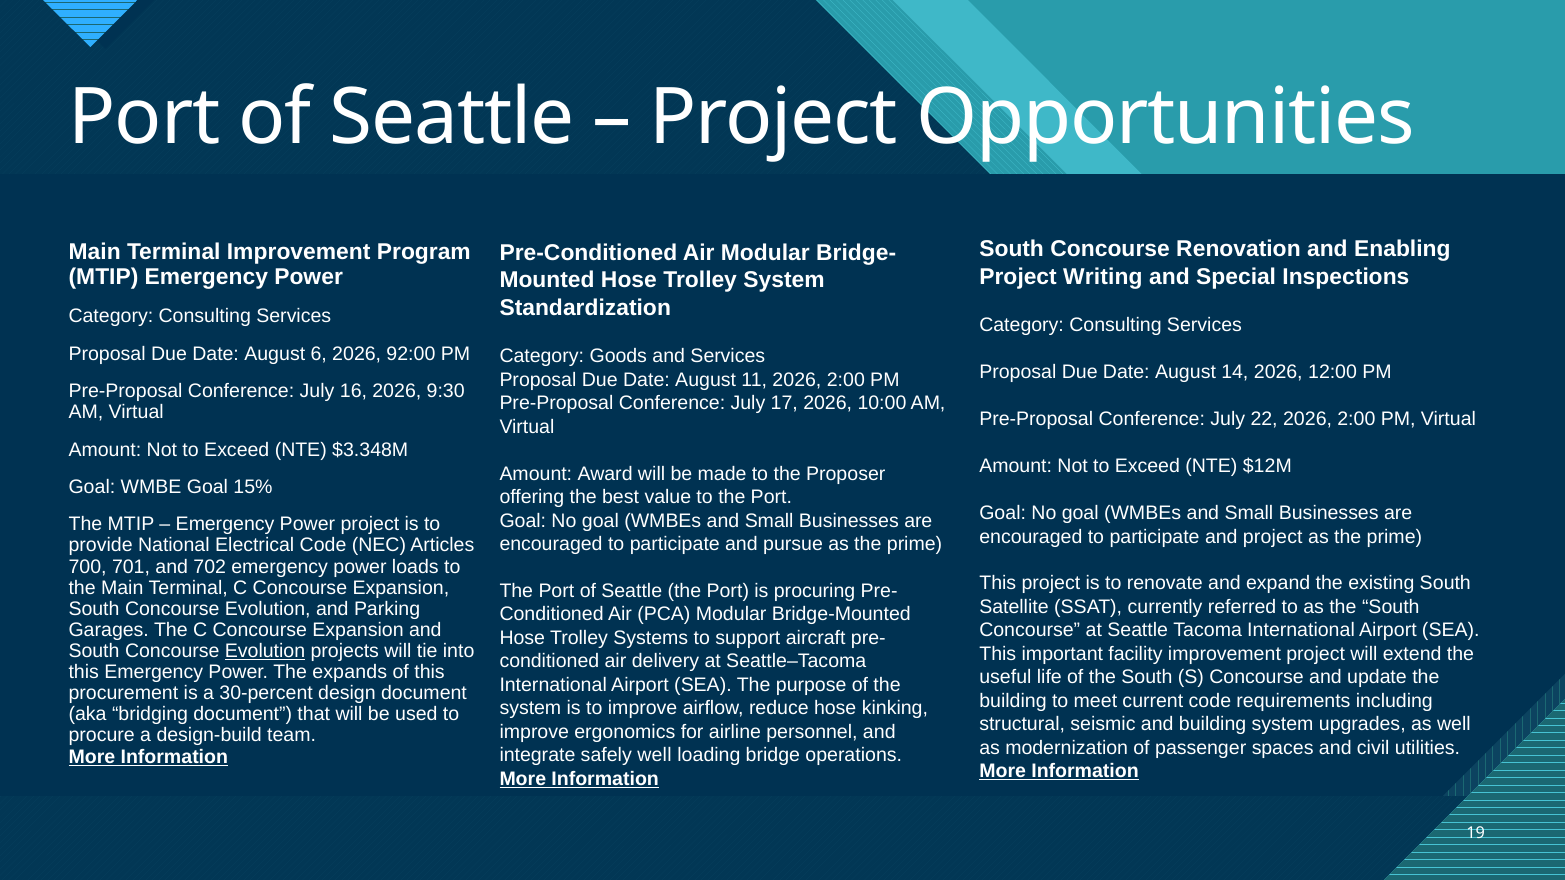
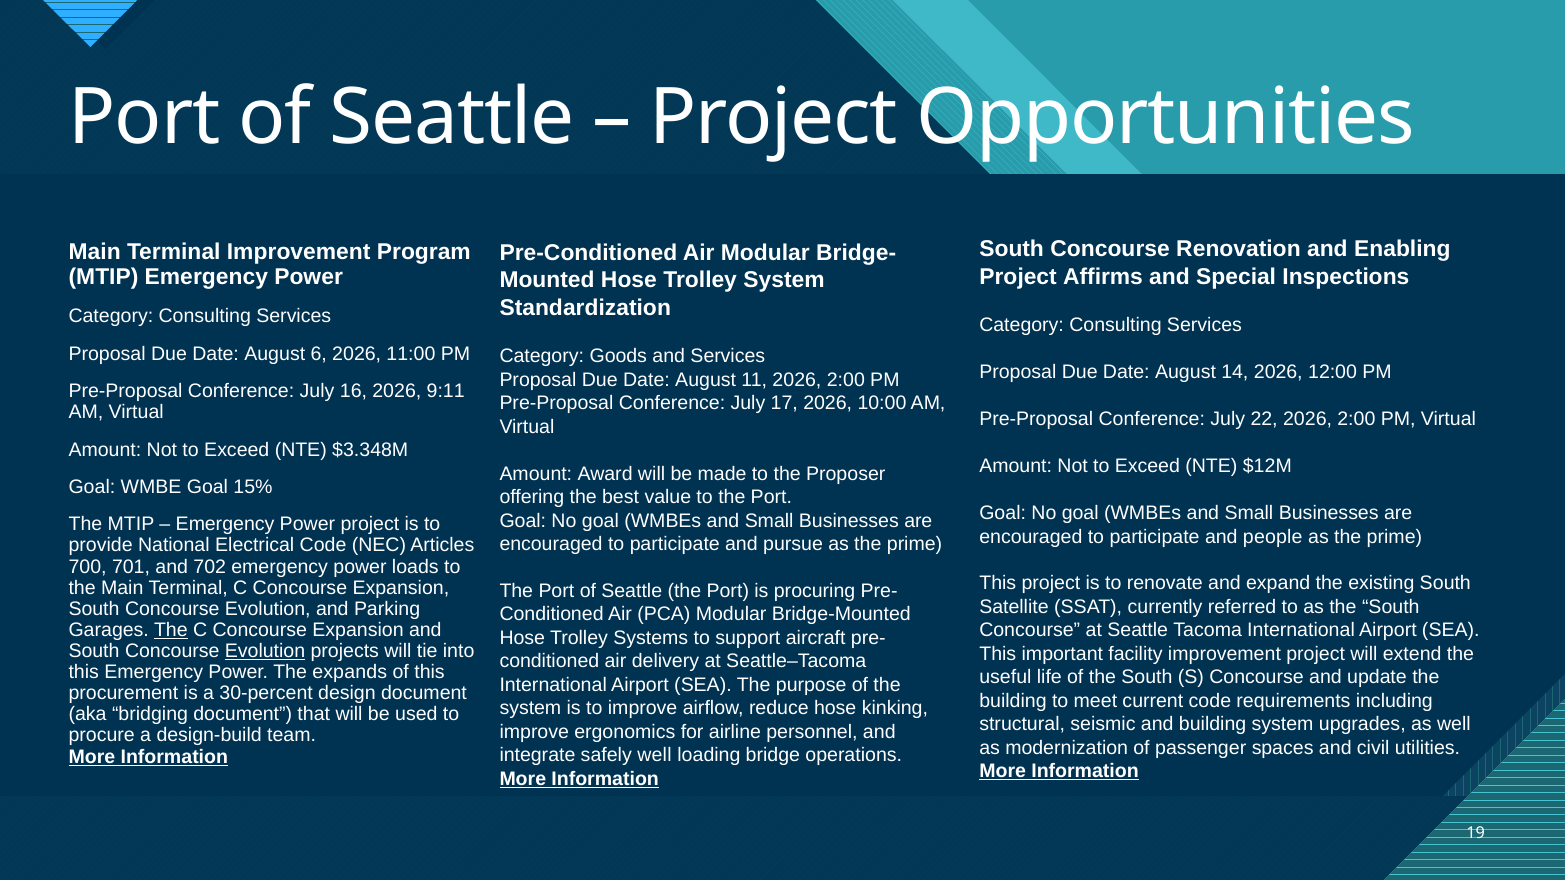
Writing: Writing -> Affirms
92:00: 92:00 -> 11:00
9:30: 9:30 -> 9:11
and project: project -> people
The at (171, 630) underline: none -> present
